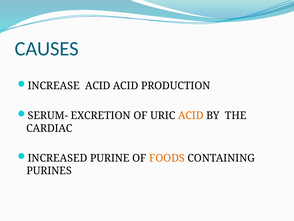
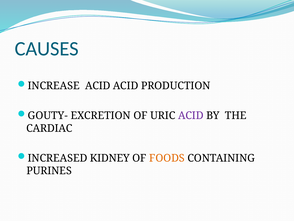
SERUM-: SERUM- -> GOUTY-
ACID at (191, 115) colour: orange -> purple
PURINE: PURINE -> KIDNEY
